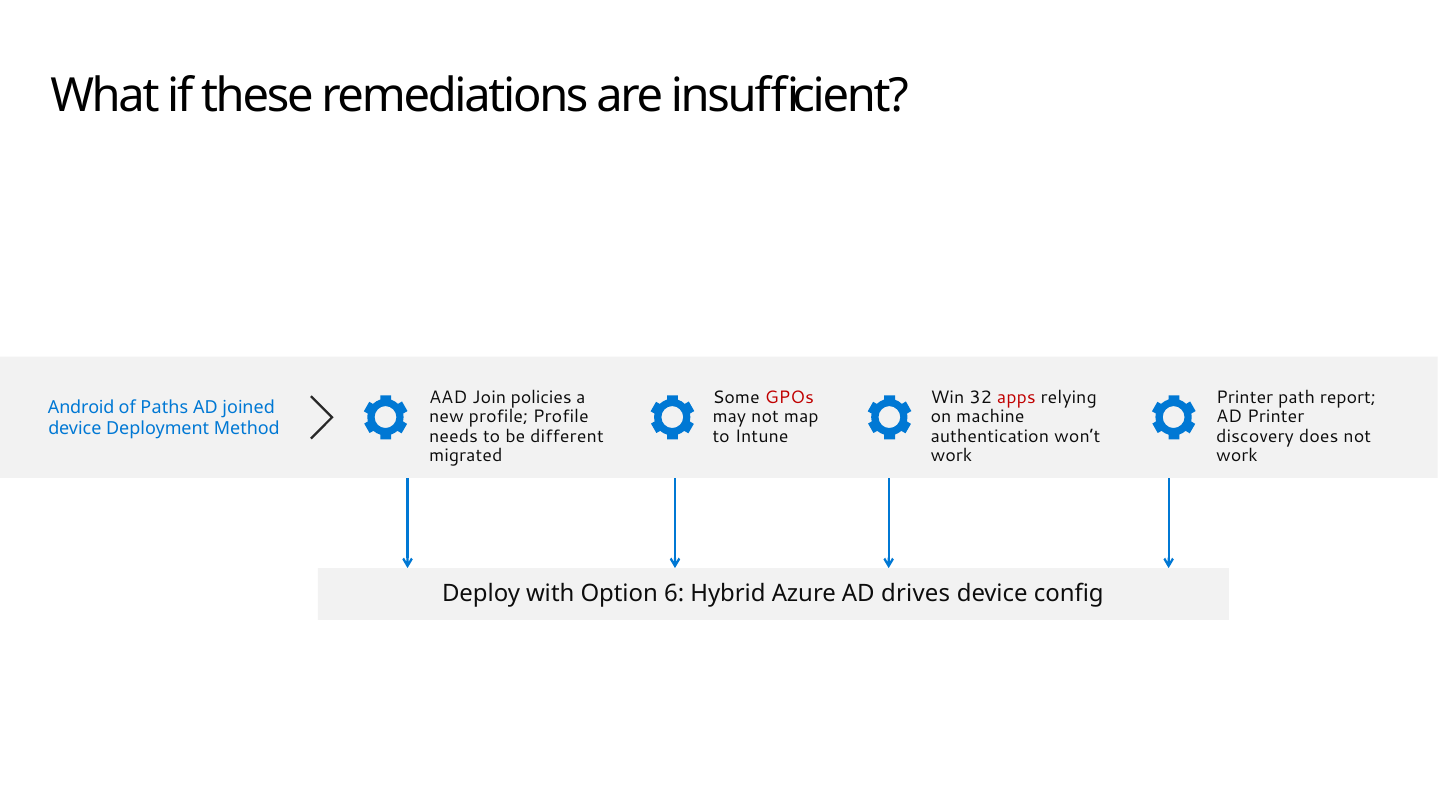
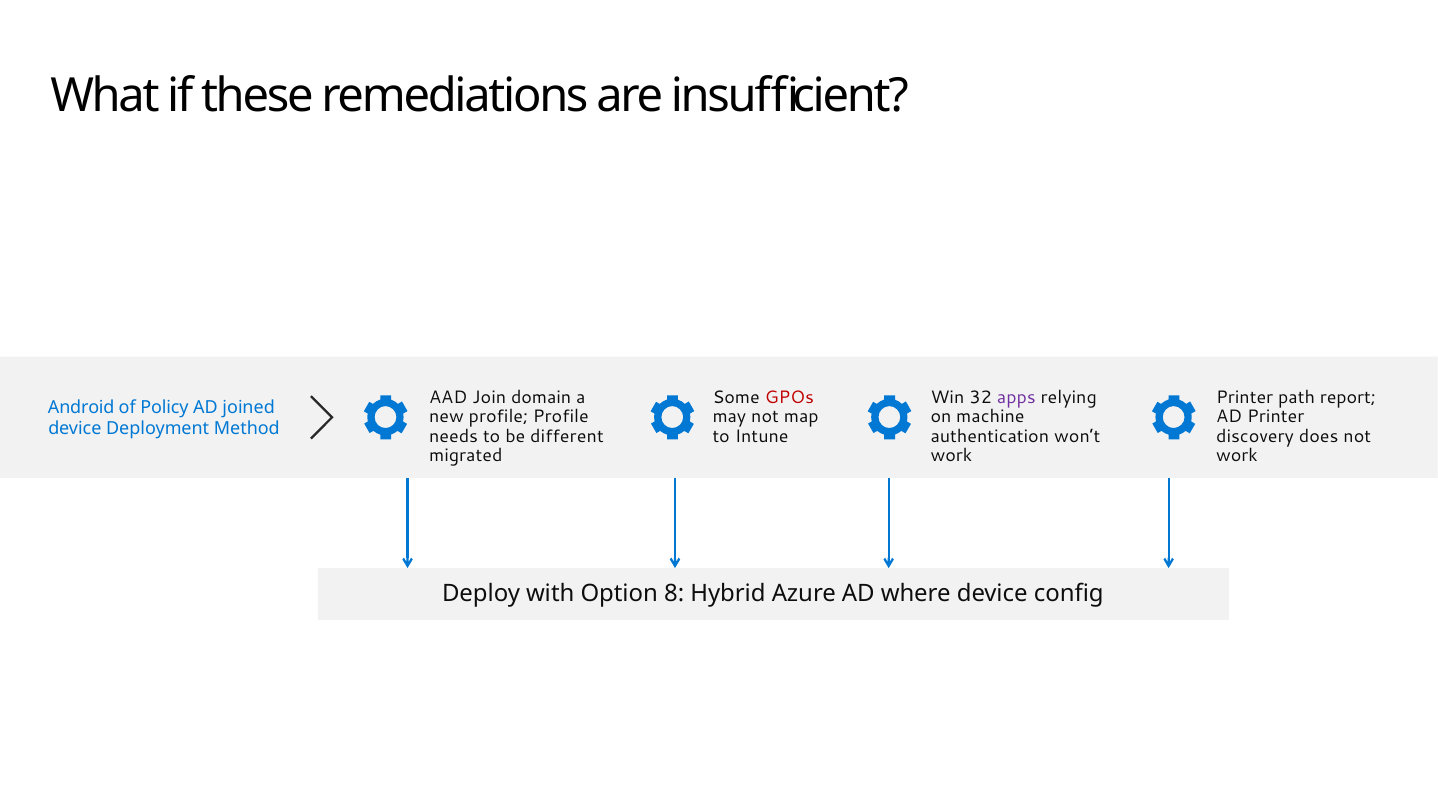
policies: policies -> domain
apps colour: red -> purple
Paths: Paths -> Policy
6: 6 -> 8
drives: drives -> where
